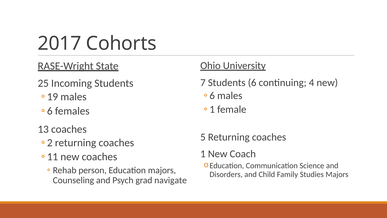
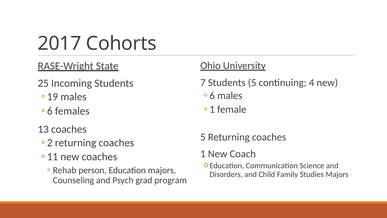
Students 6: 6 -> 5
navigate: navigate -> program
